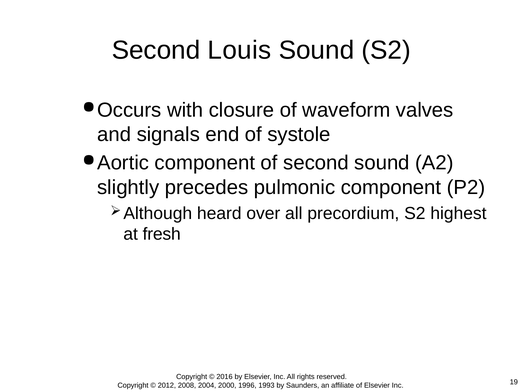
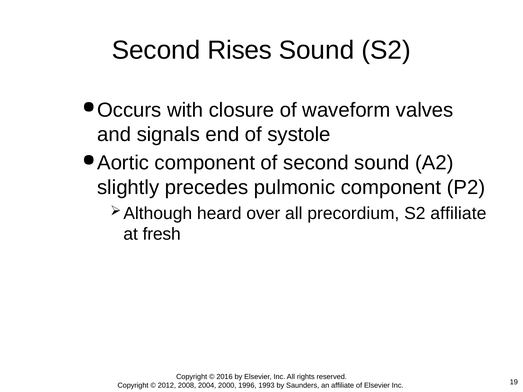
Louis: Louis -> Rises
S2 highest: highest -> affiliate
